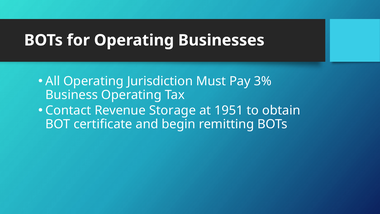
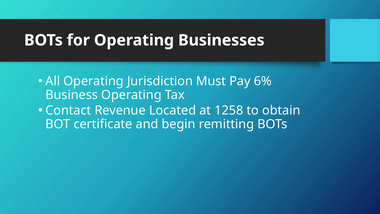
3%: 3% -> 6%
Storage: Storage -> Located
1951: 1951 -> 1258
